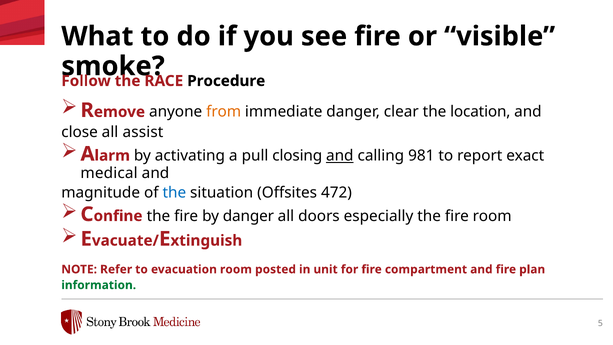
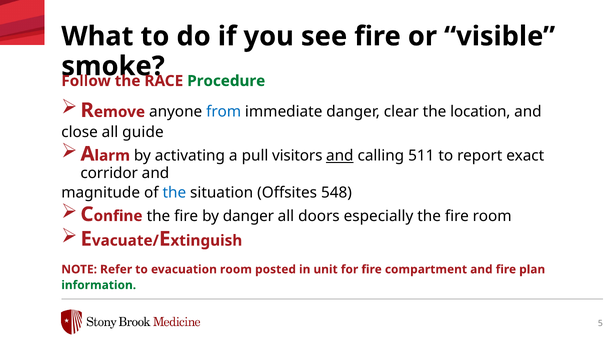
Procedure colour: black -> green
from colour: orange -> blue
assist: assist -> guide
closing: closing -> visitors
981: 981 -> 511
medical: medical -> corridor
472: 472 -> 548
